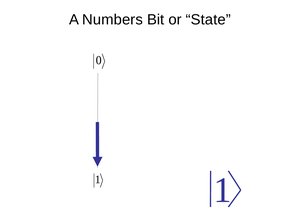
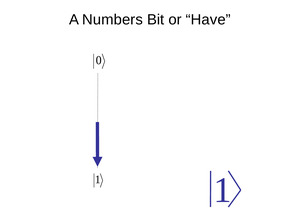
State: State -> Have
